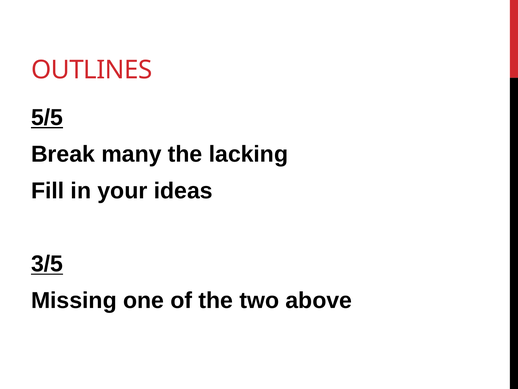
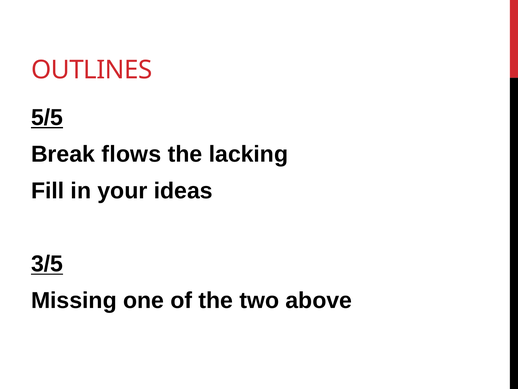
many: many -> flows
